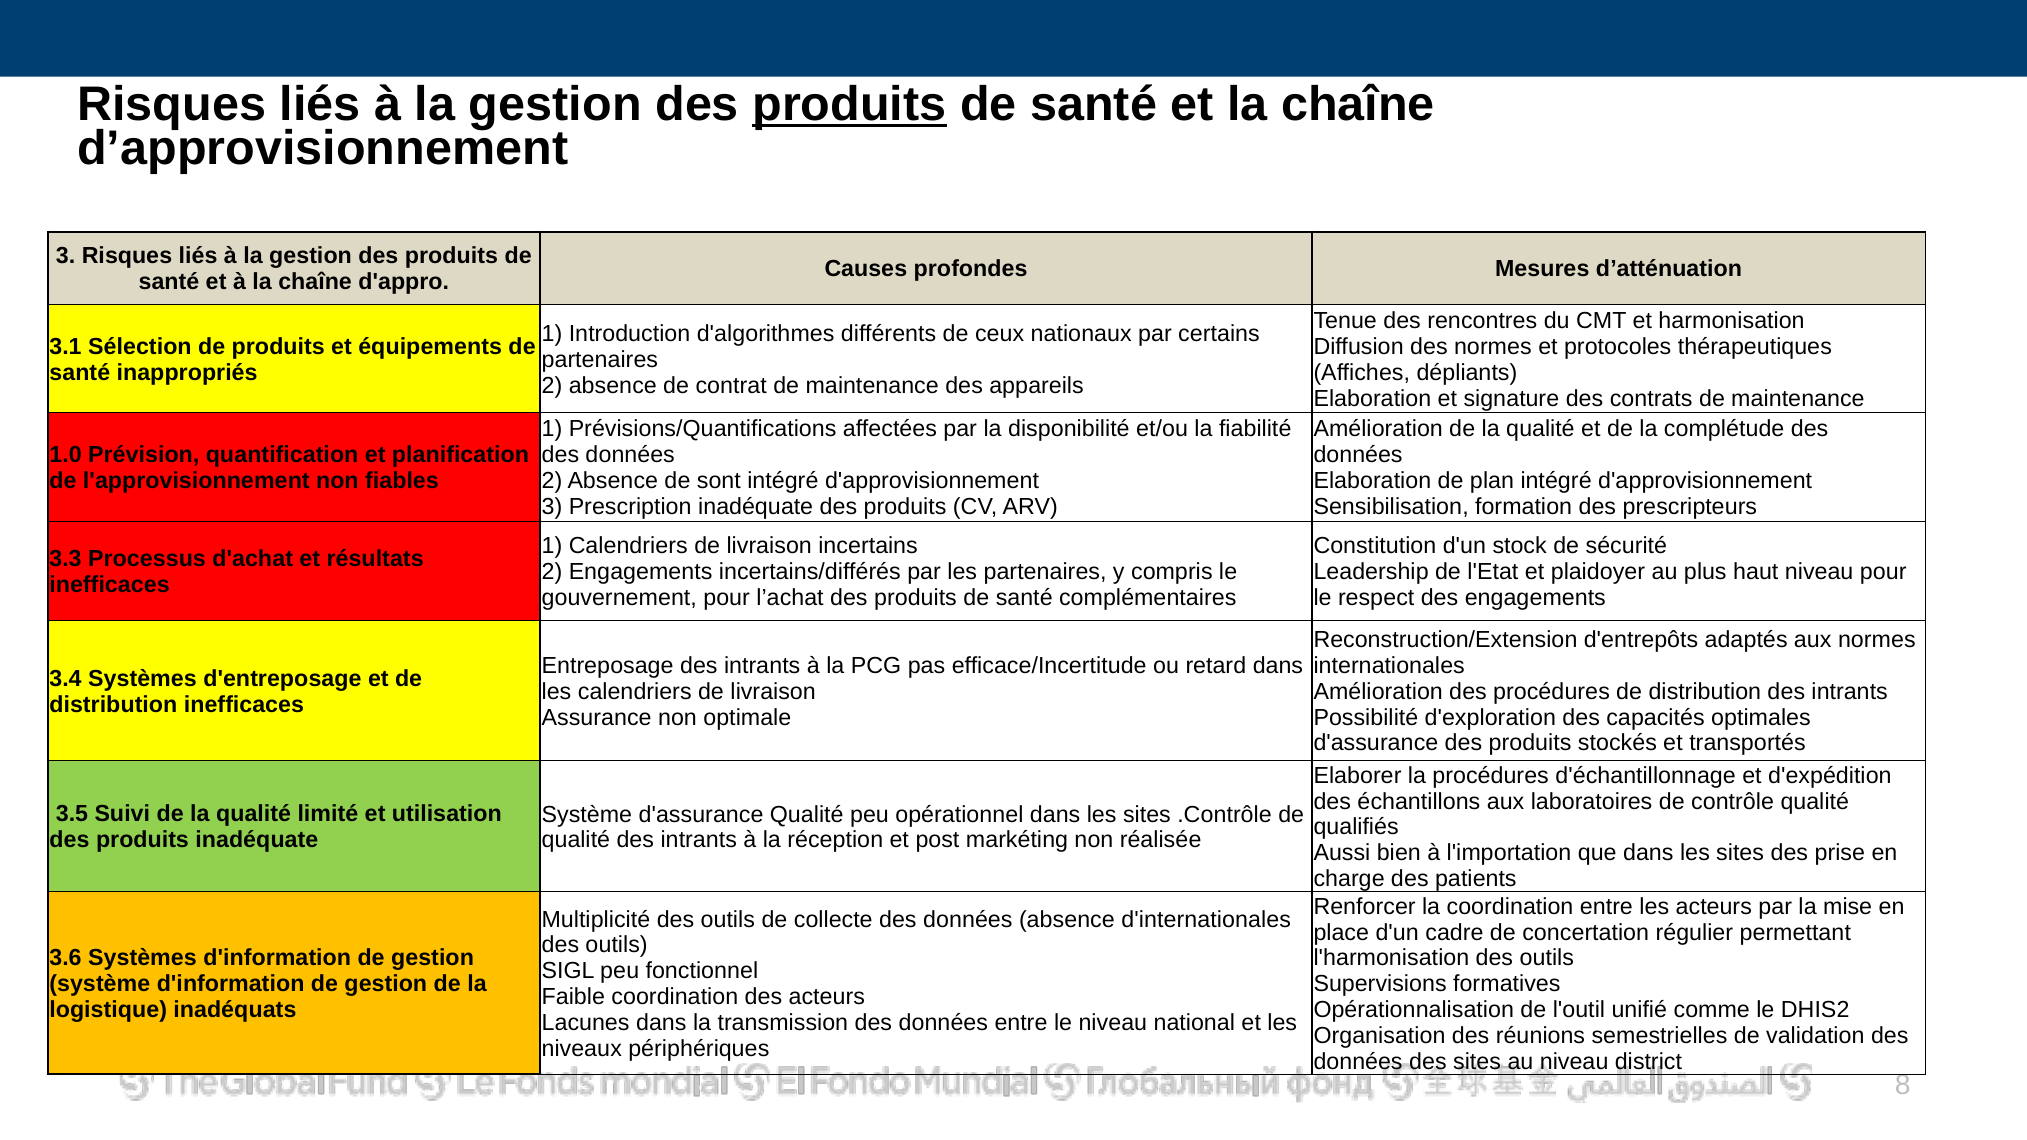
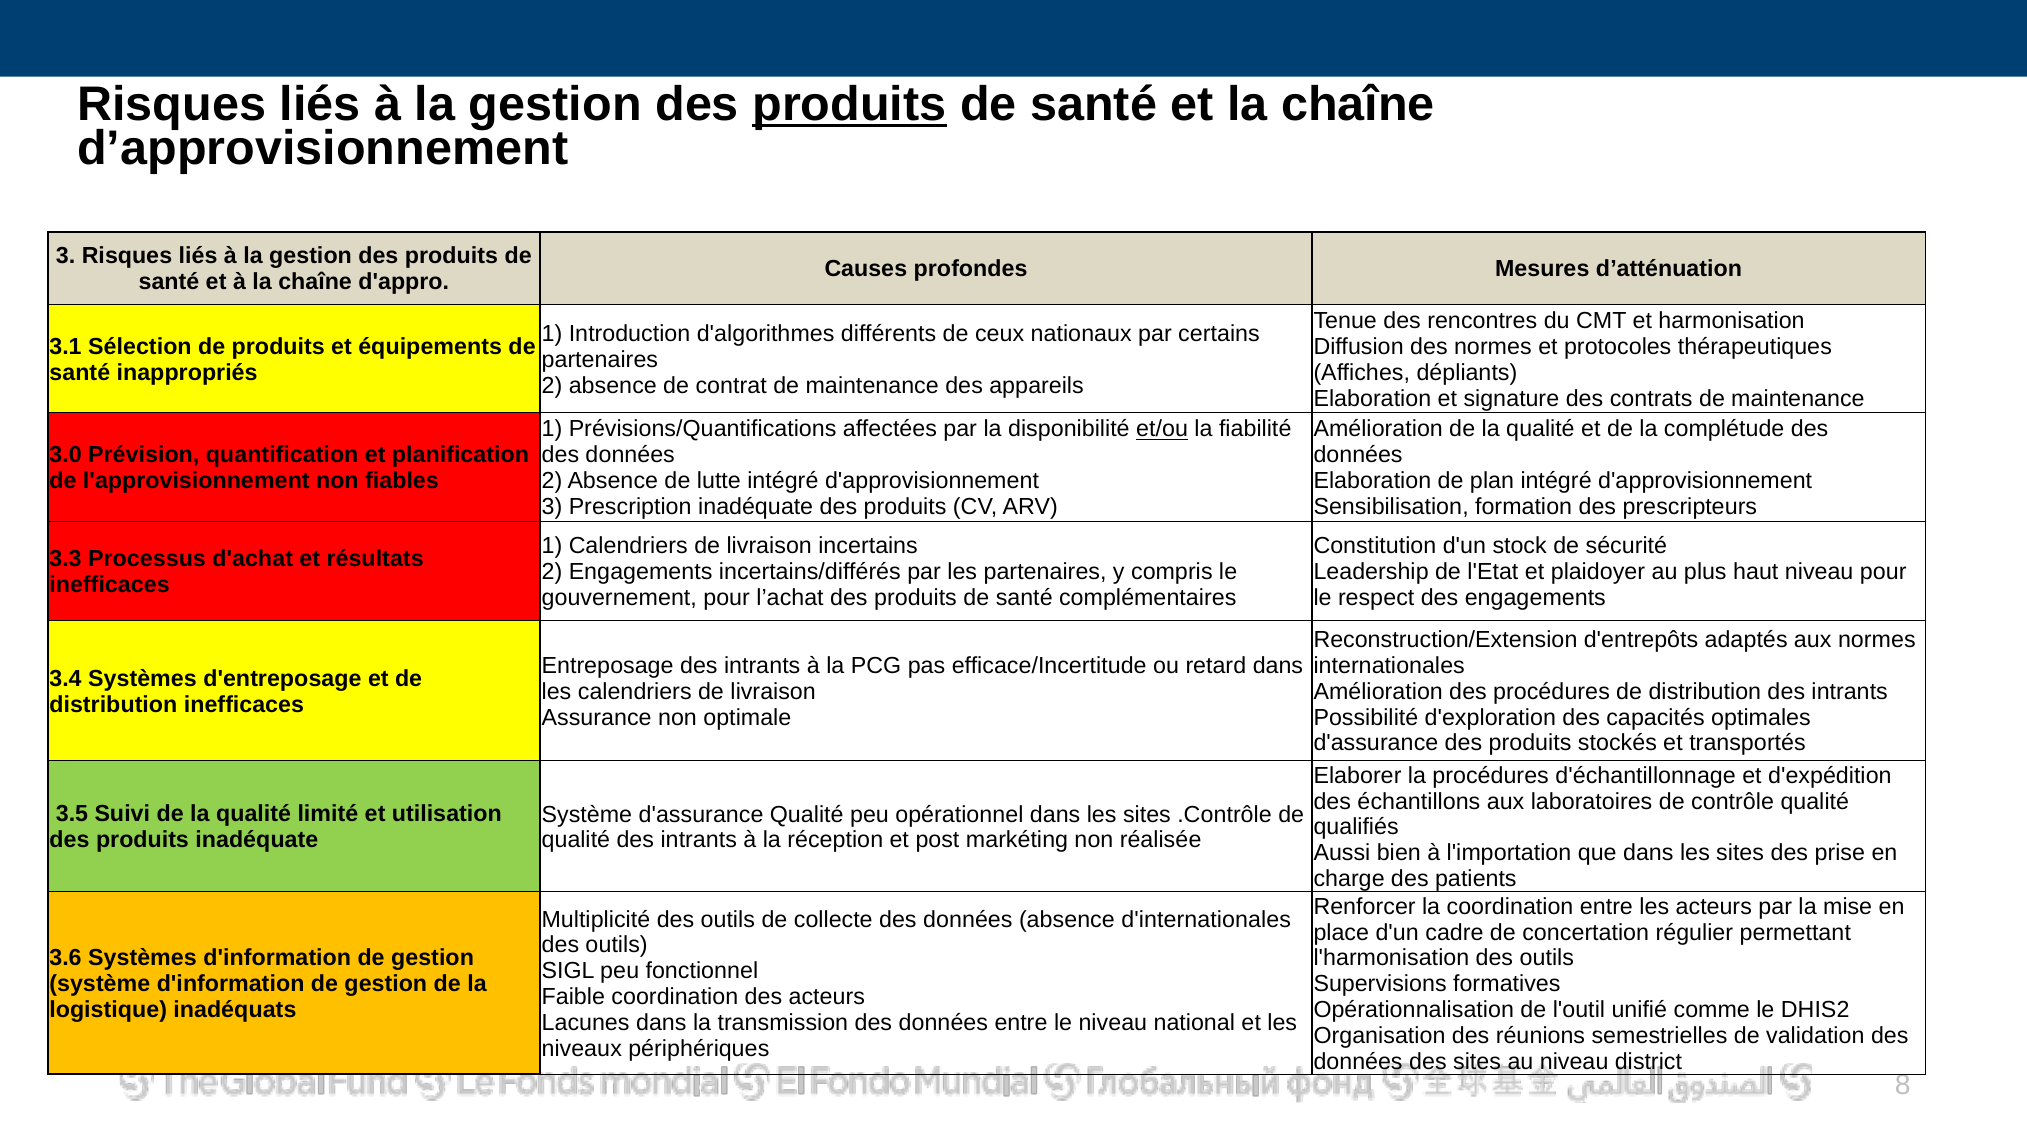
et/ou underline: none -> present
1.0: 1.0 -> 3.0
sont: sont -> lutte
